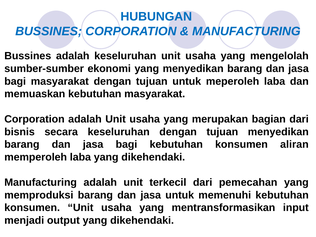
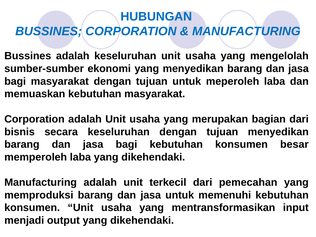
aliran: aliran -> besar
